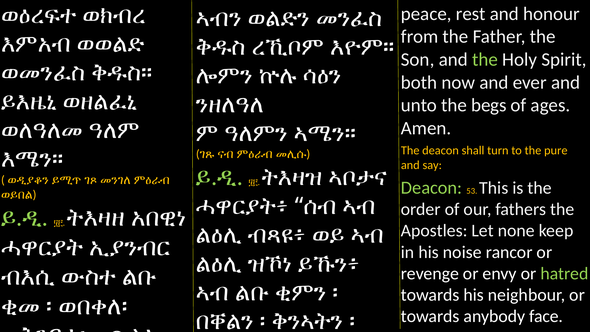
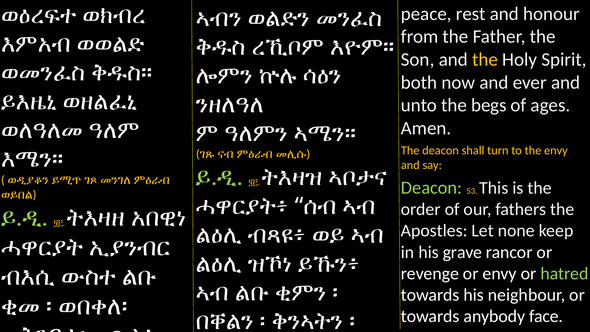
the at (485, 60) colour: light green -> yellow
the pure: pure -> envy
noise: noise -> grave
